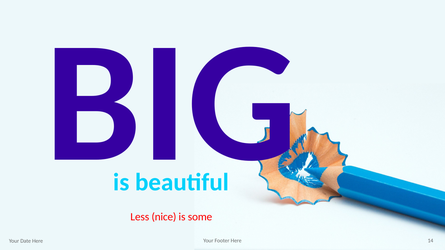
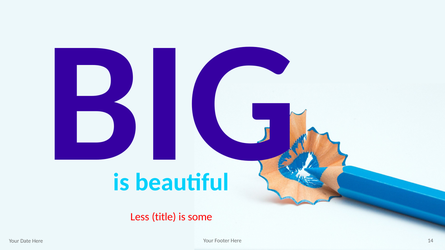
nice: nice -> title
